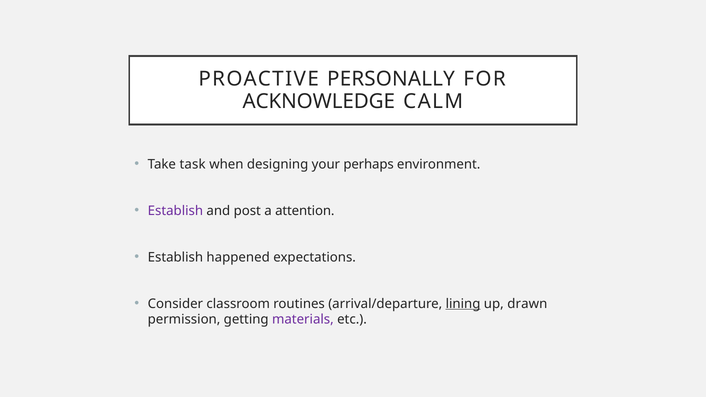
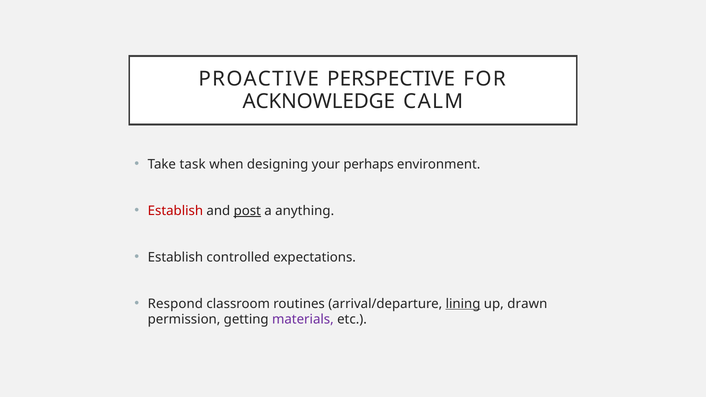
PERSONALLY: PERSONALLY -> PERSPECTIVE
Establish at (175, 211) colour: purple -> red
post underline: none -> present
attention: attention -> anything
happened: happened -> controlled
Consider: Consider -> Respond
